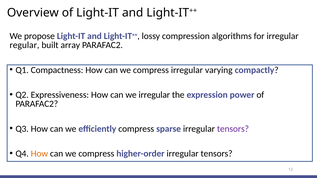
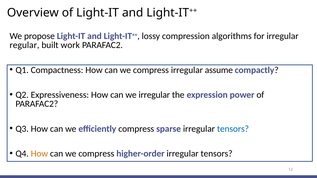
array: array -> work
varying: varying -> assume
tensors at (233, 129) colour: purple -> blue
